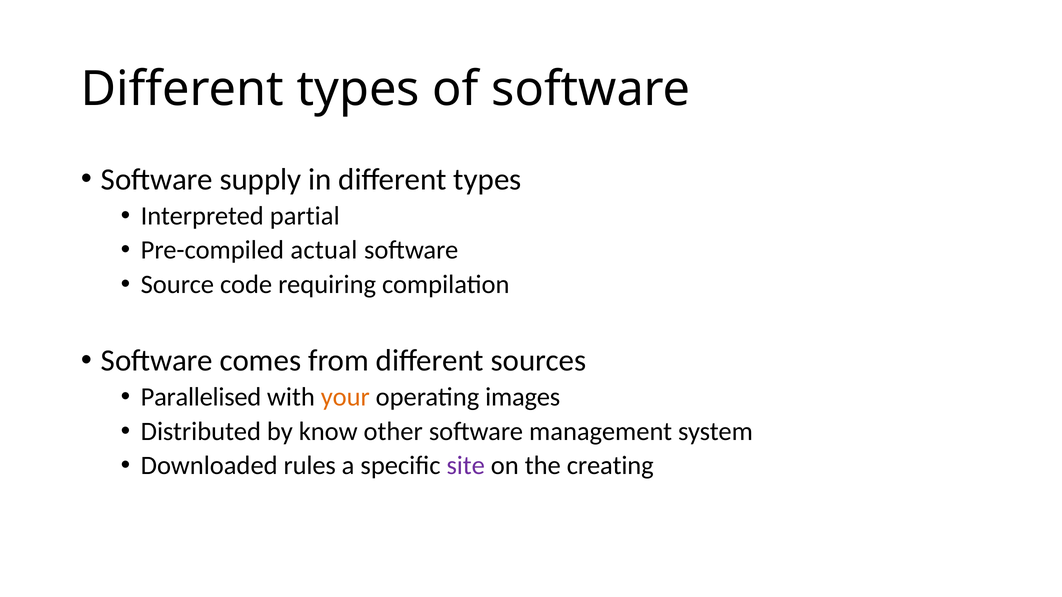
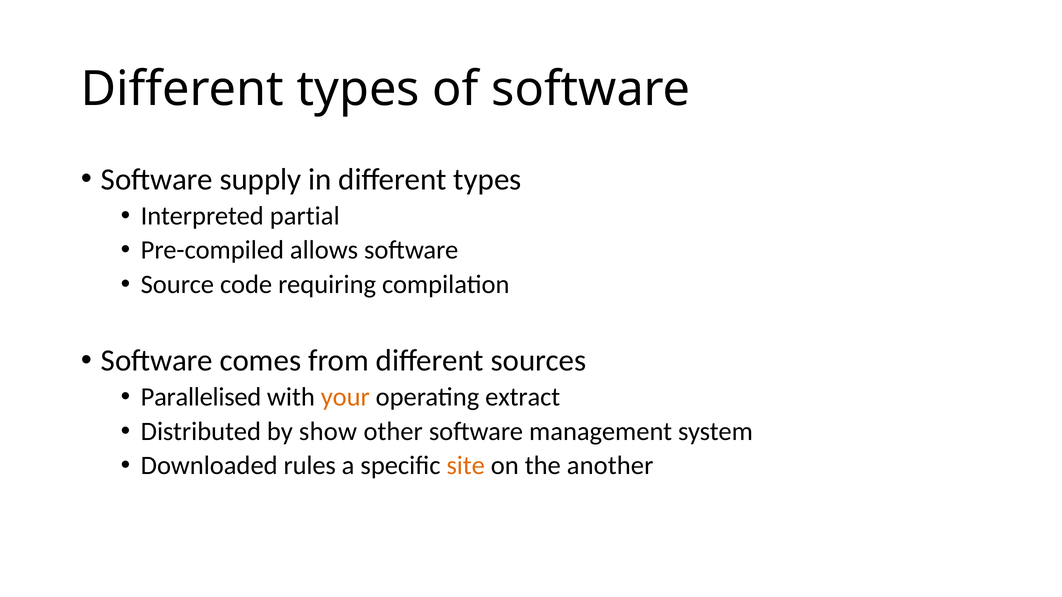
actual: actual -> allows
images: images -> extract
know: know -> show
site colour: purple -> orange
creating: creating -> another
